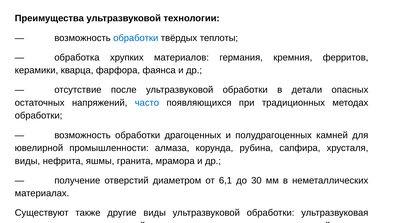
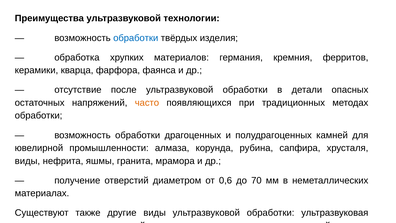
теплоты: теплоты -> изделия
часто colour: blue -> orange
6,1: 6,1 -> 0,6
30: 30 -> 70
